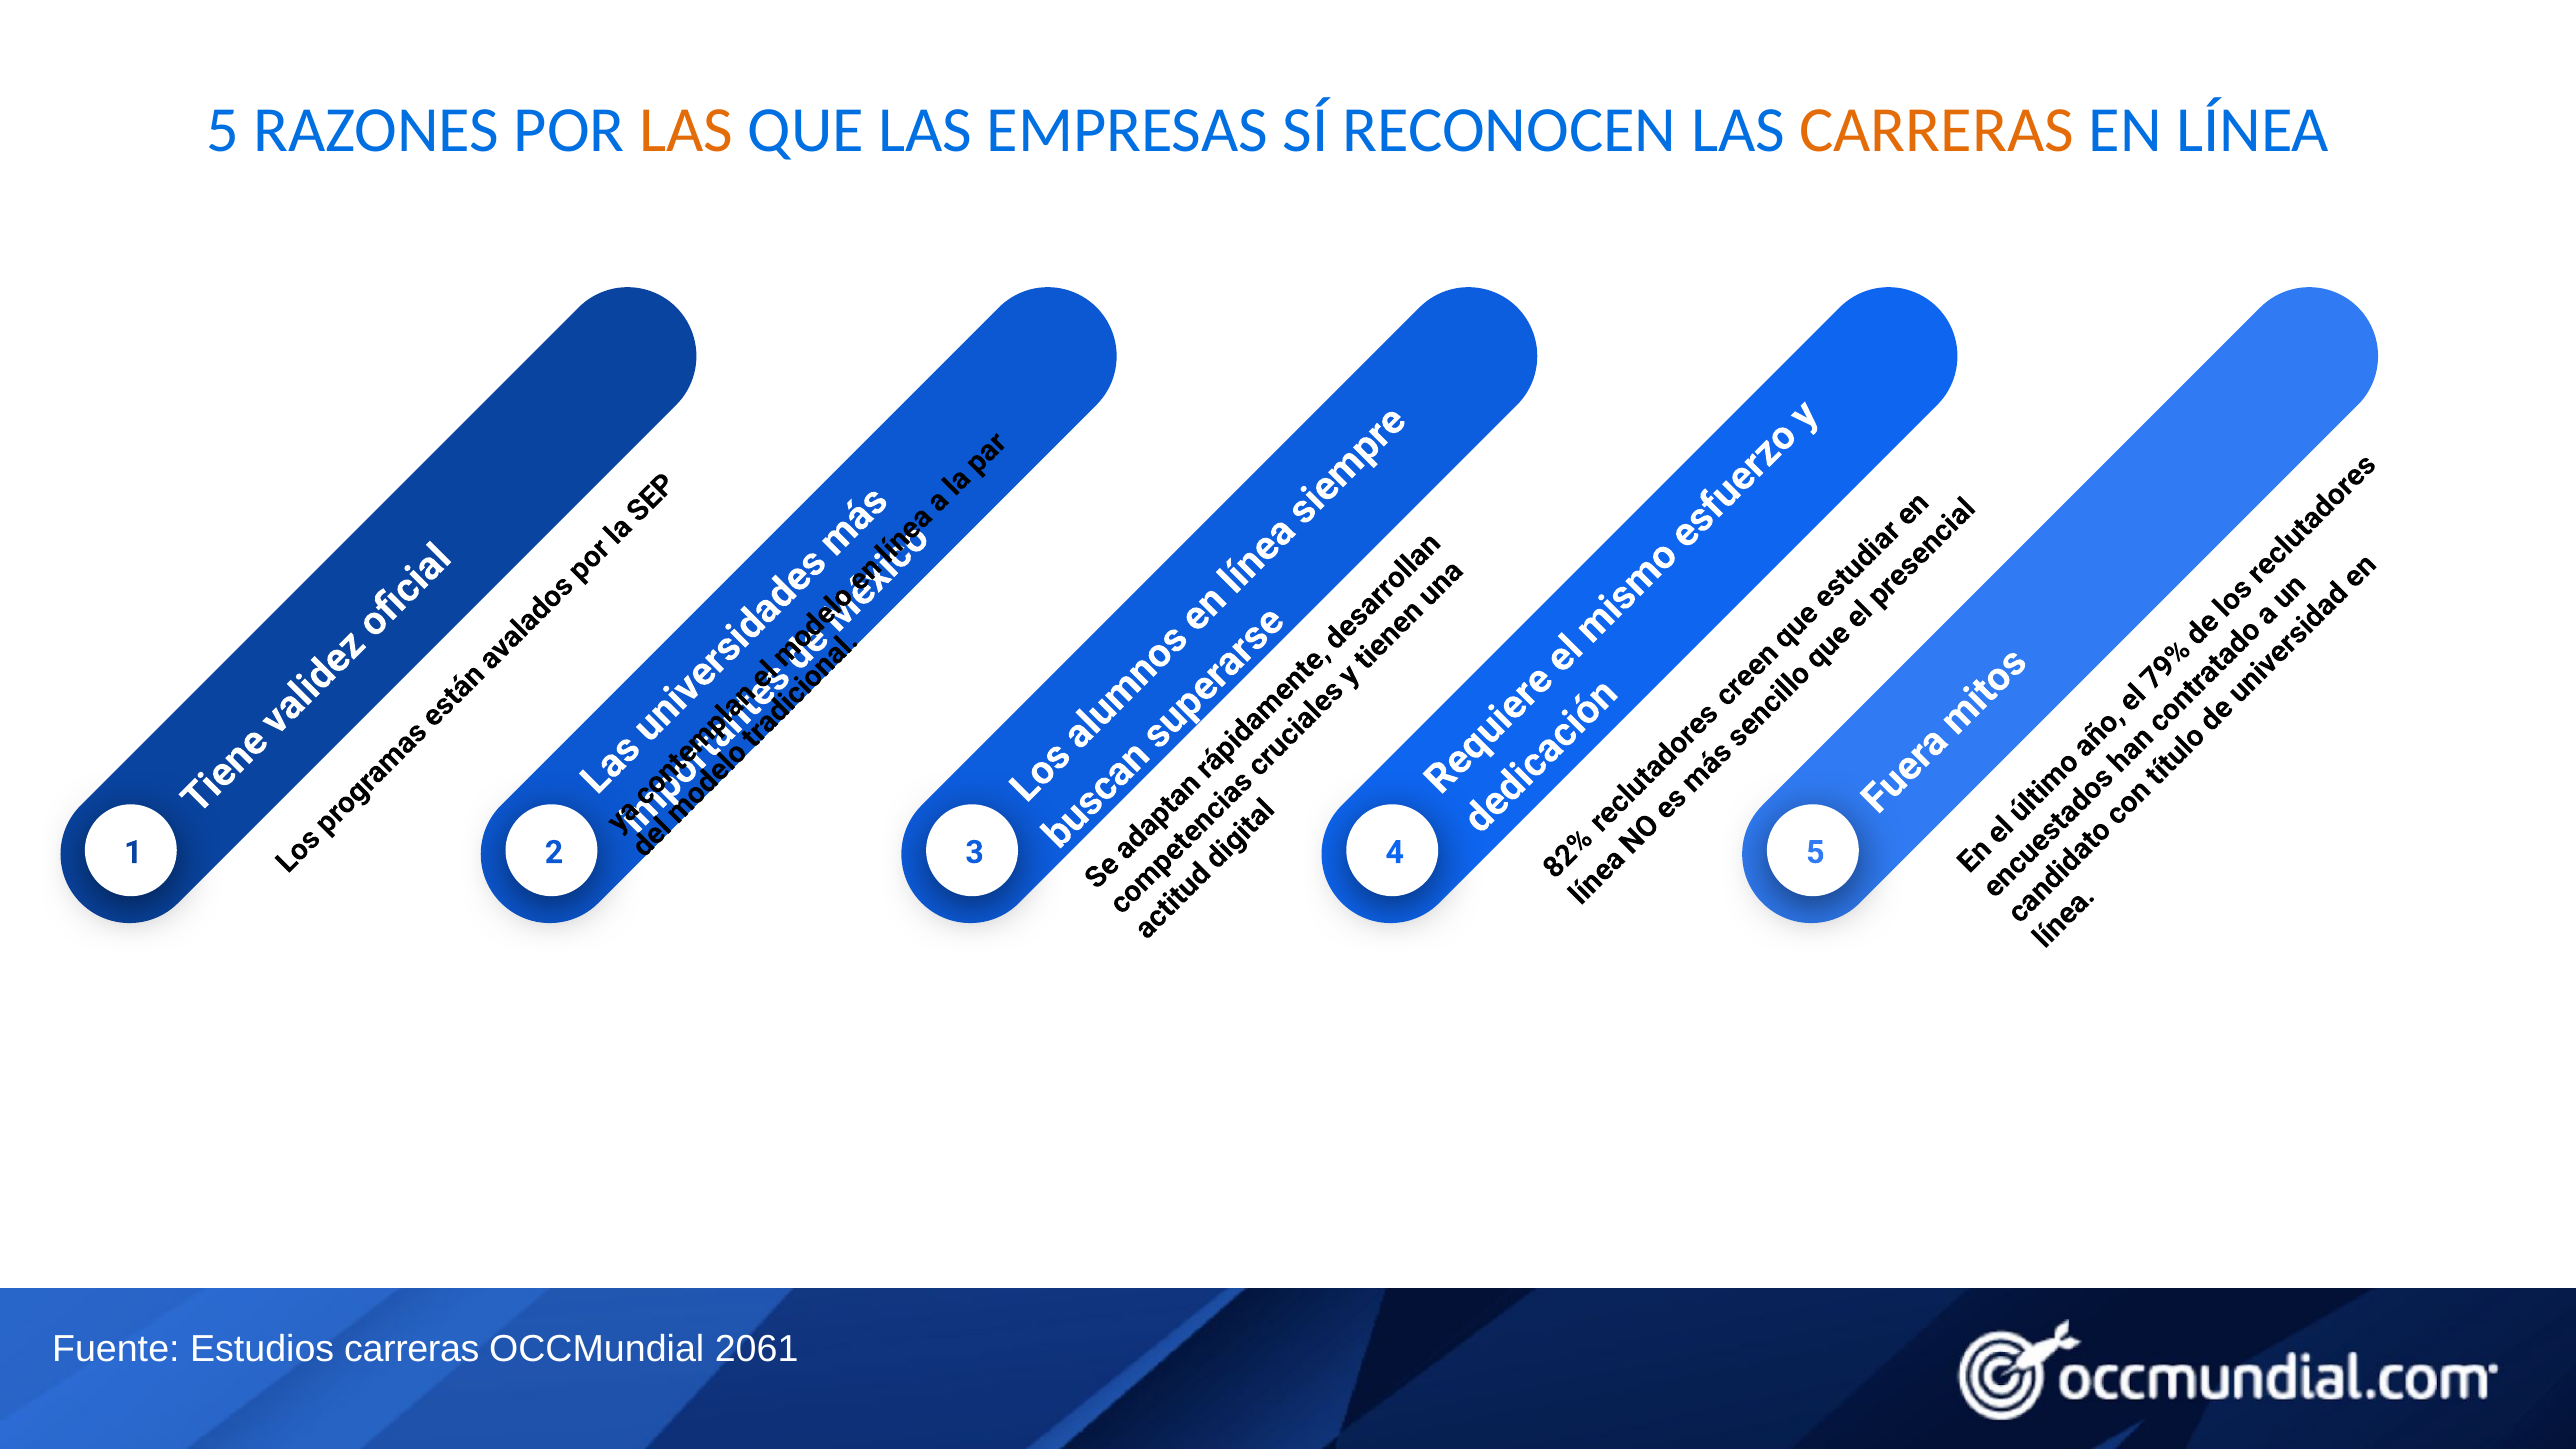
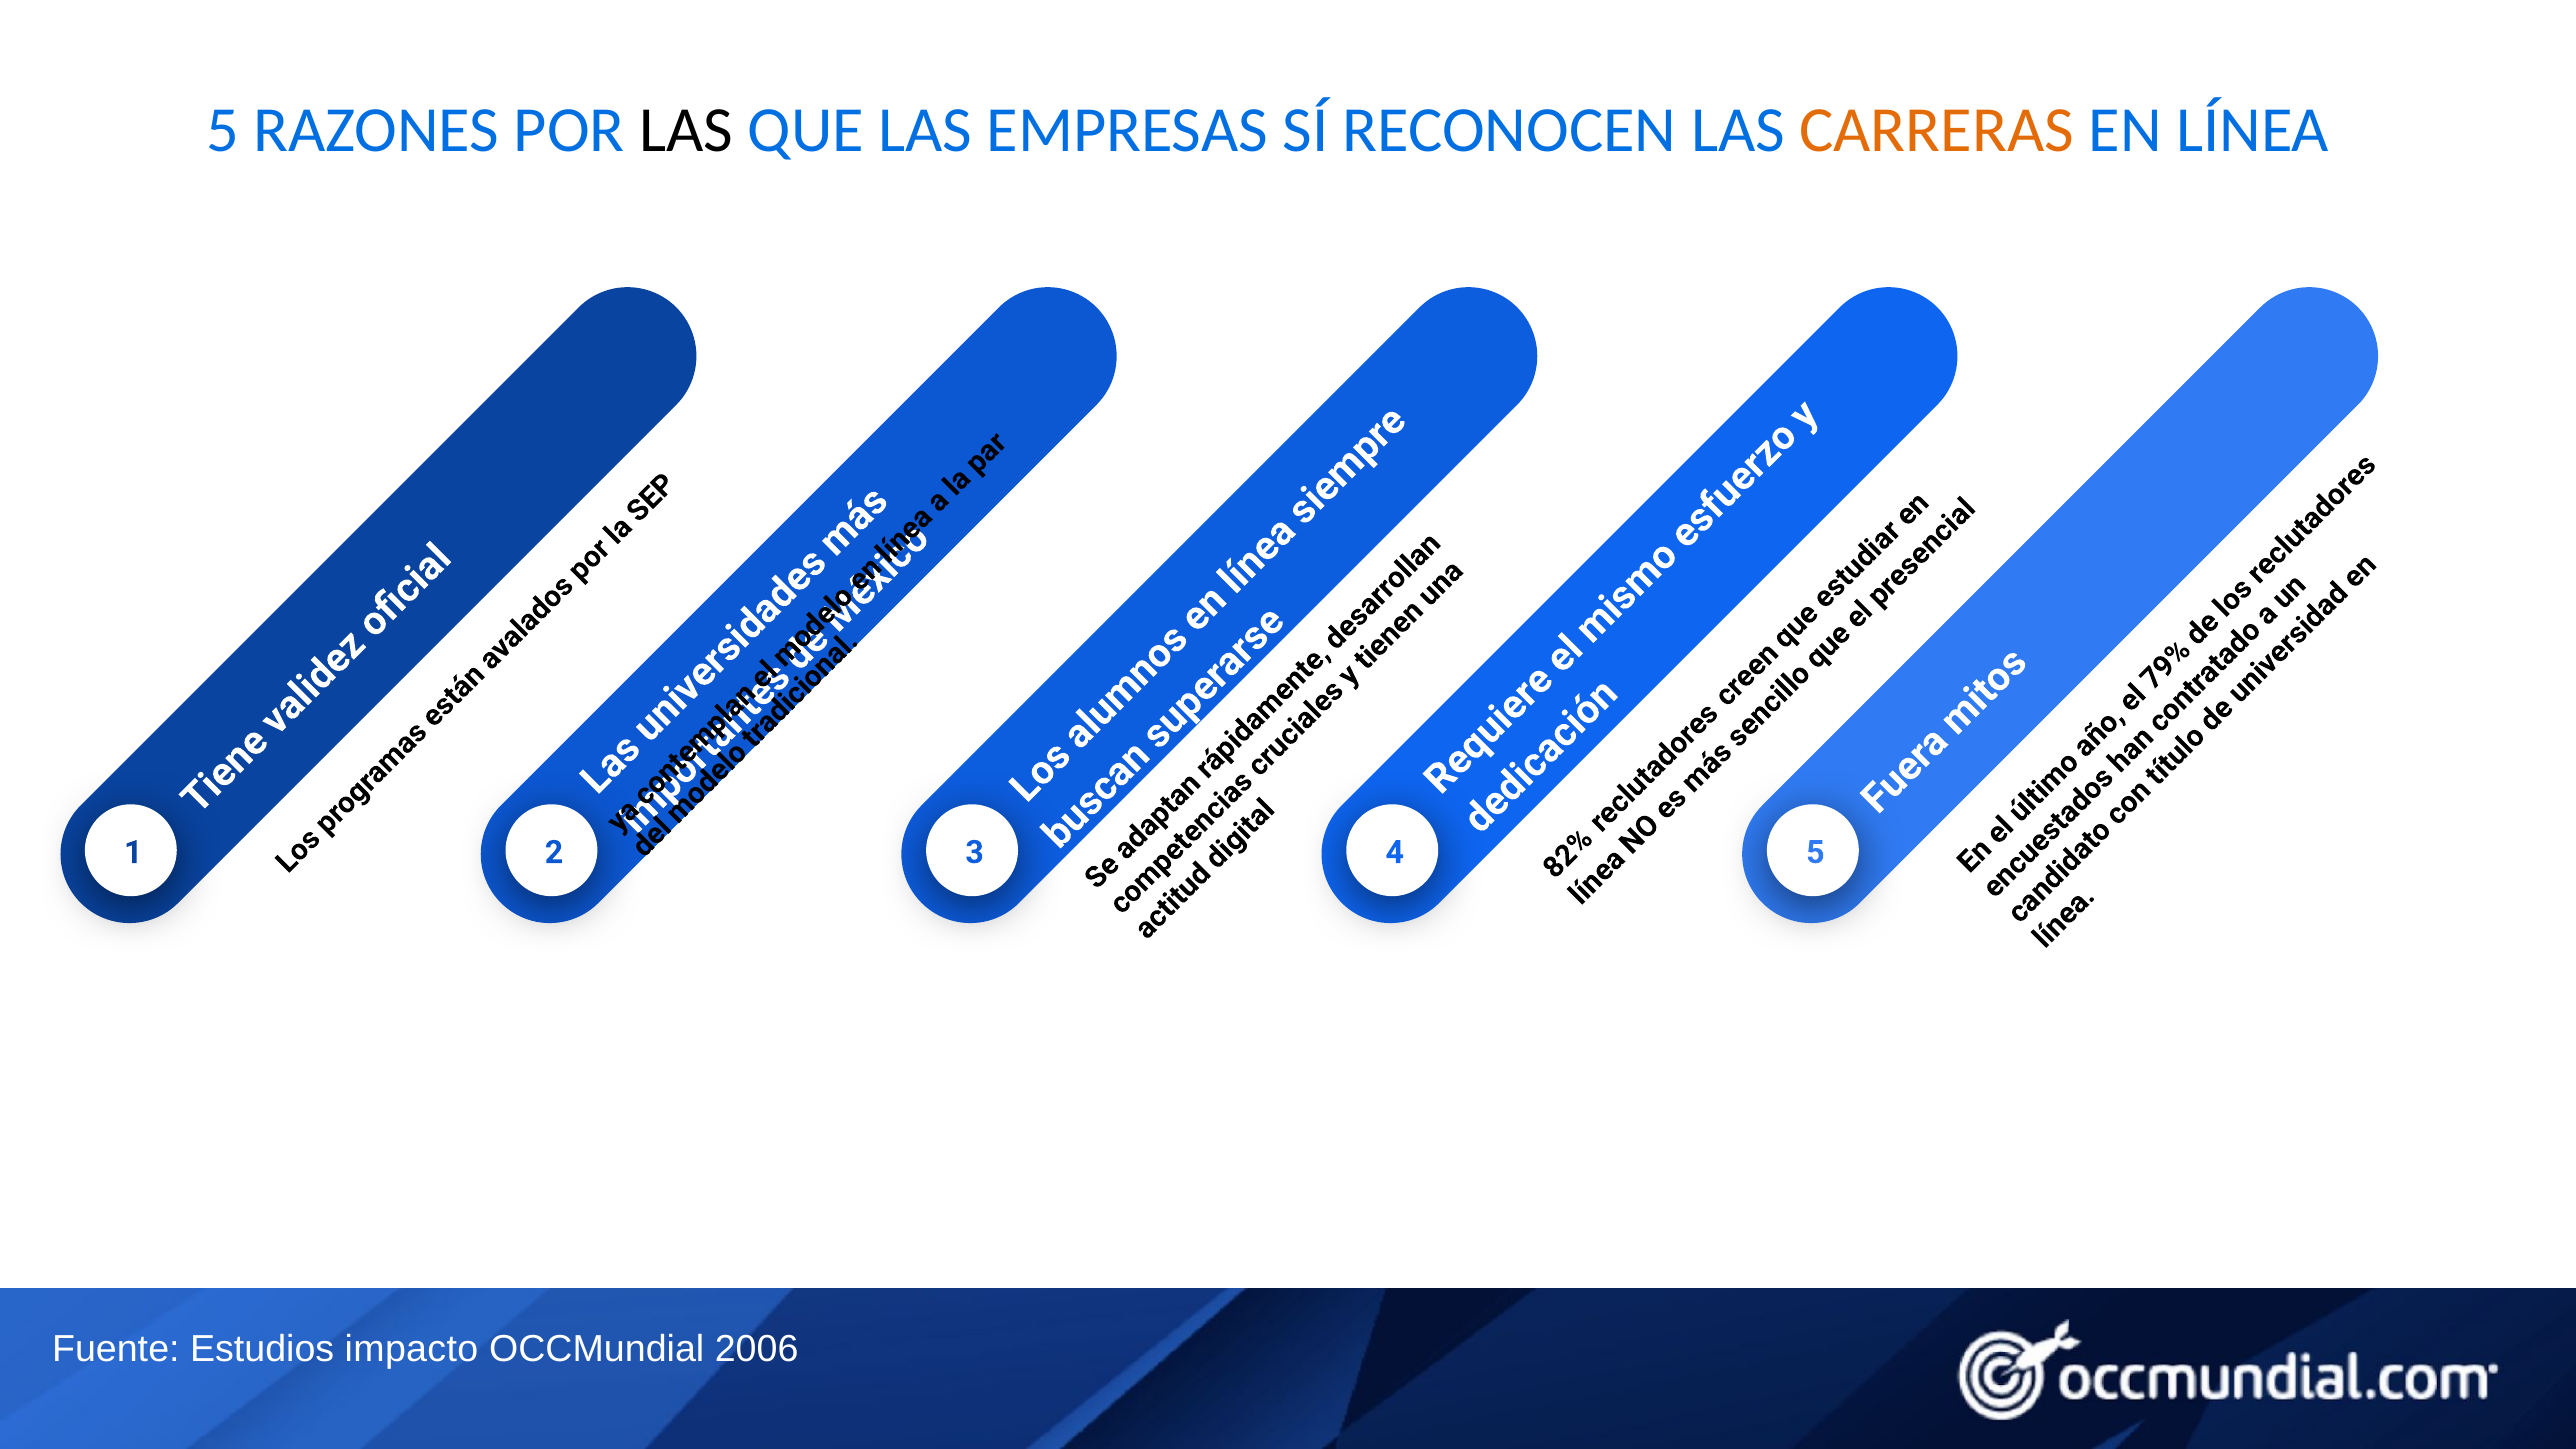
LAS at (686, 130) colour: orange -> black
Estudios carreras: carreras -> impacto
2061: 2061 -> 2006
